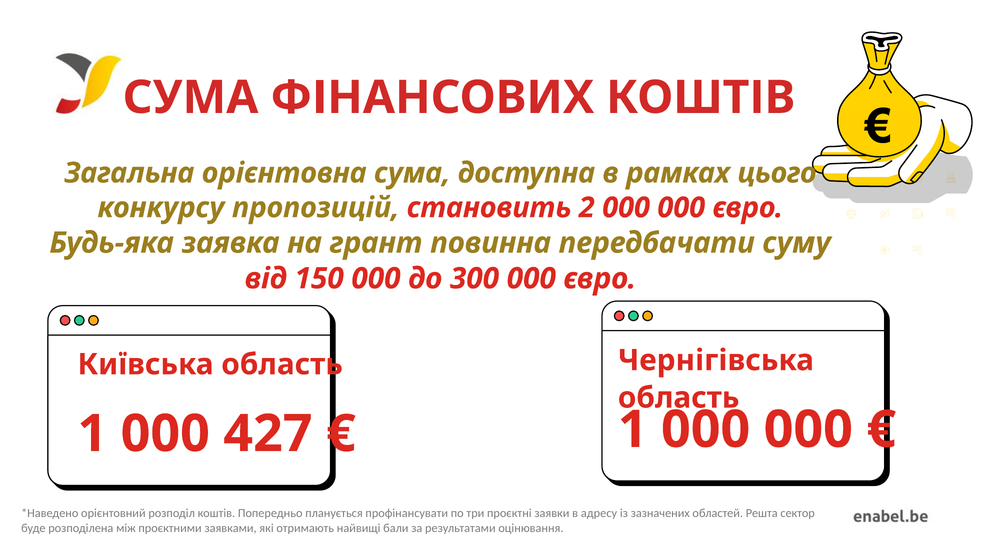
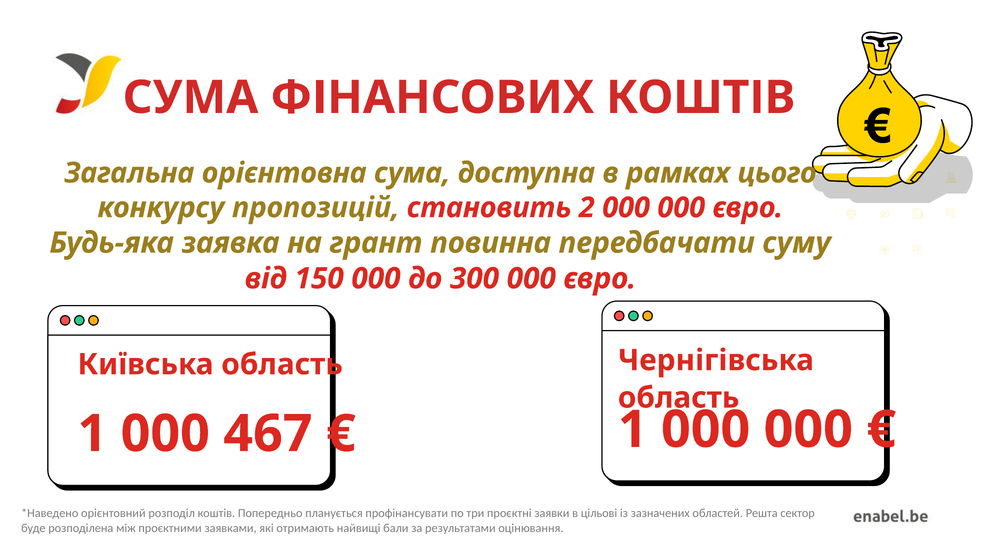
427: 427 -> 467
адресу: адресу -> цільові
